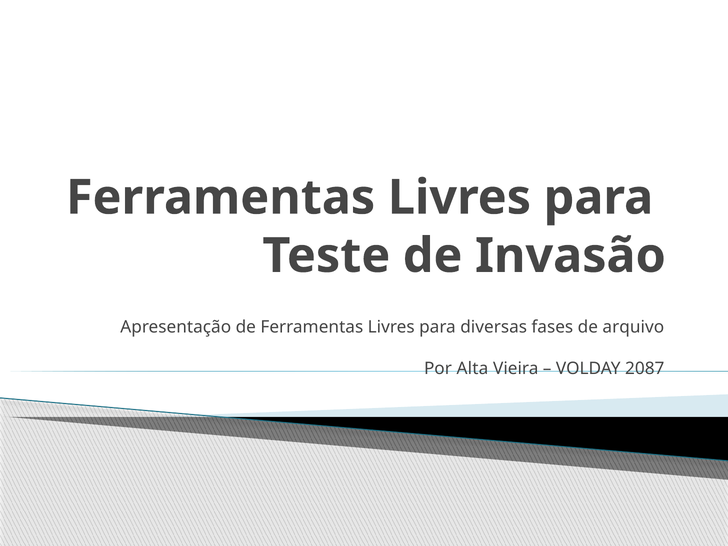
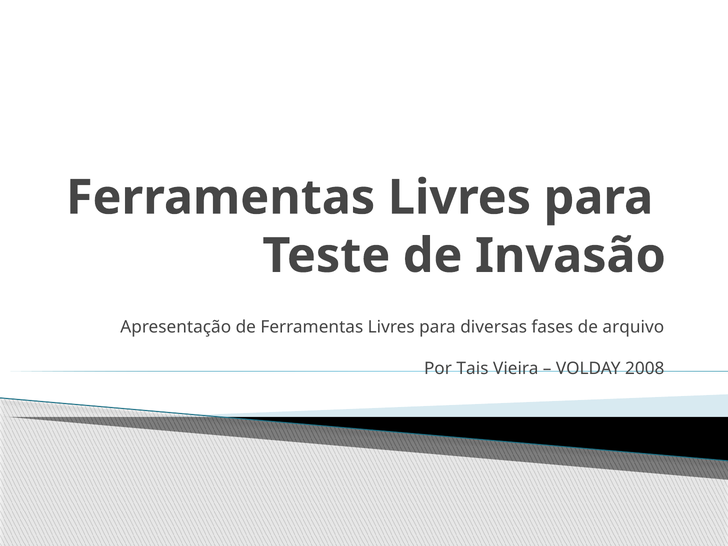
Alta: Alta -> Tais
2087: 2087 -> 2008
